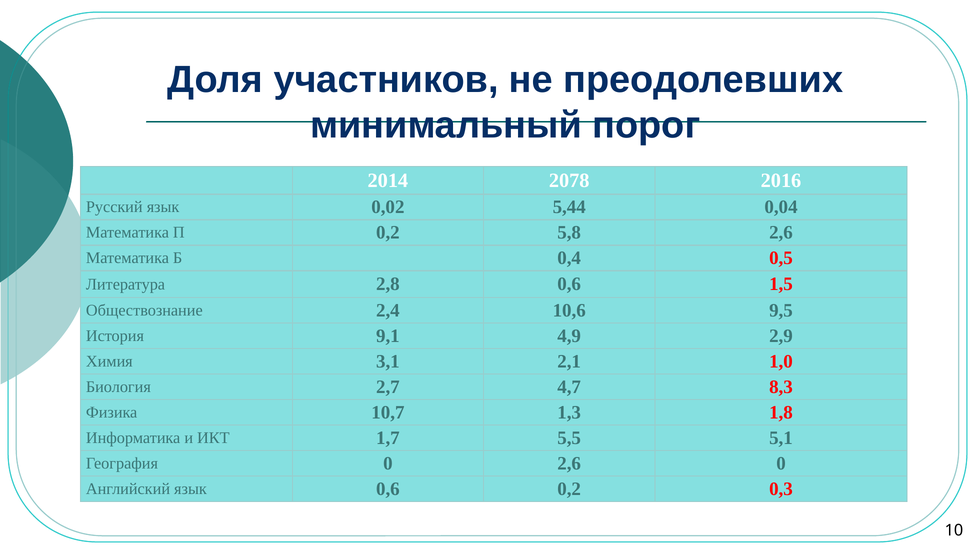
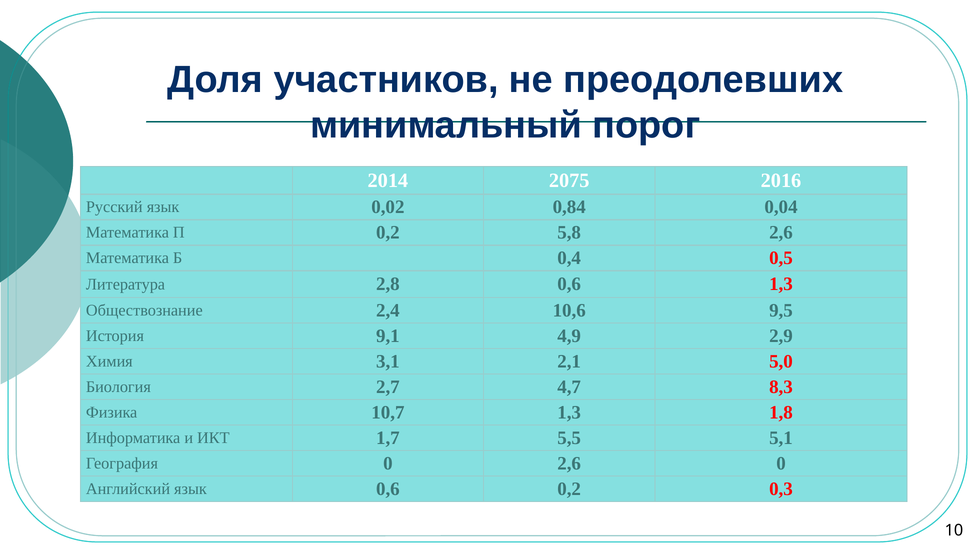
2078: 2078 -> 2075
5,44: 5,44 -> 0,84
0,6 1,5: 1,5 -> 1,3
1,0: 1,0 -> 5,0
